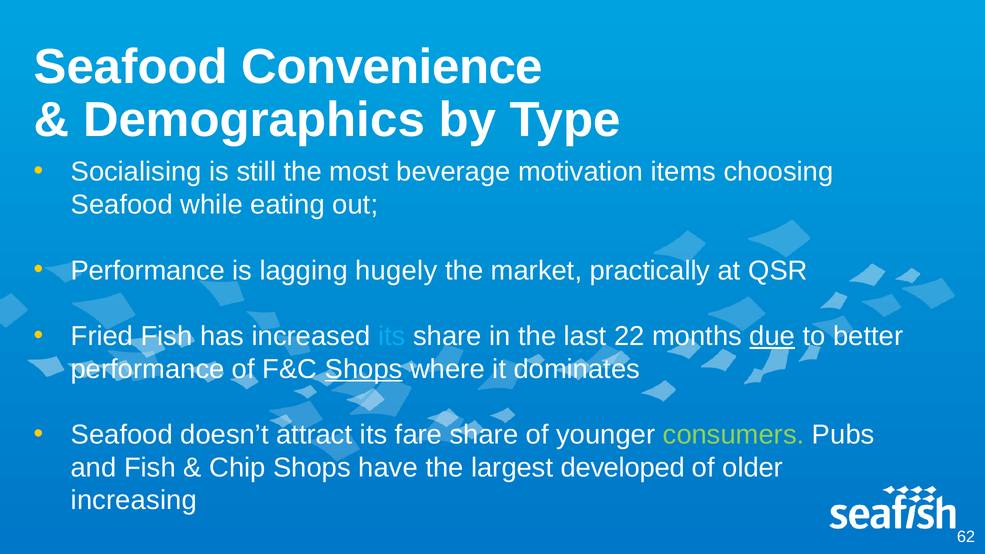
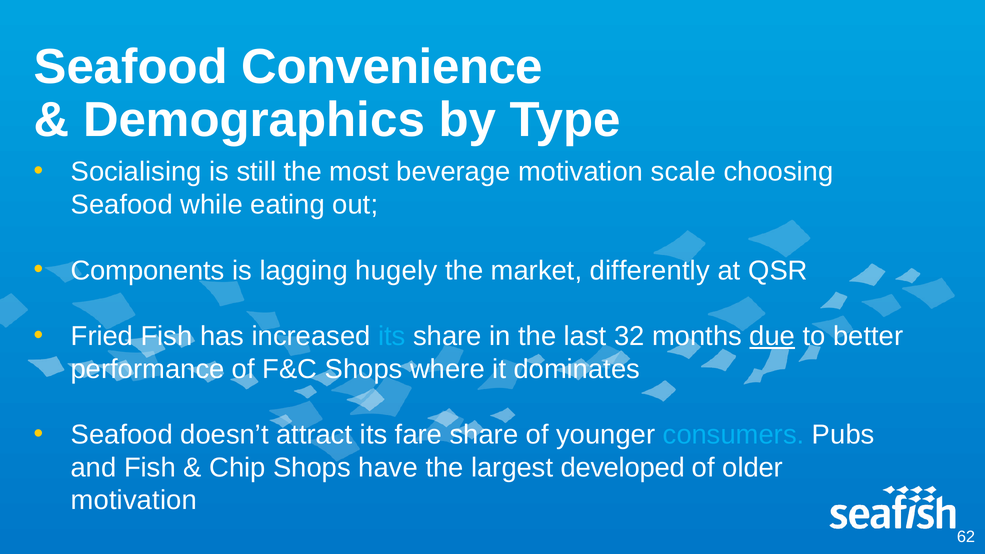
items: items -> scale
Performance at (148, 271): Performance -> Components
practically: practically -> differently
22: 22 -> 32
Shops at (364, 369) underline: present -> none
consumers colour: light green -> light blue
increasing at (134, 500): increasing -> motivation
